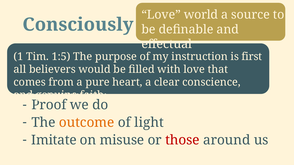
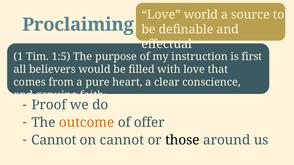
Consciously: Consciously -> Proclaiming
light: light -> offer
Imitate at (54, 140): Imitate -> Cannot
on misuse: misuse -> cannot
those colour: red -> black
